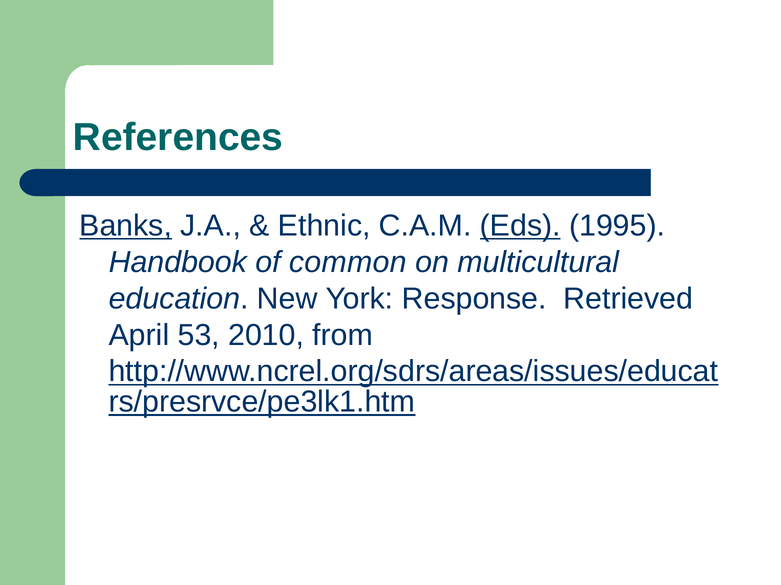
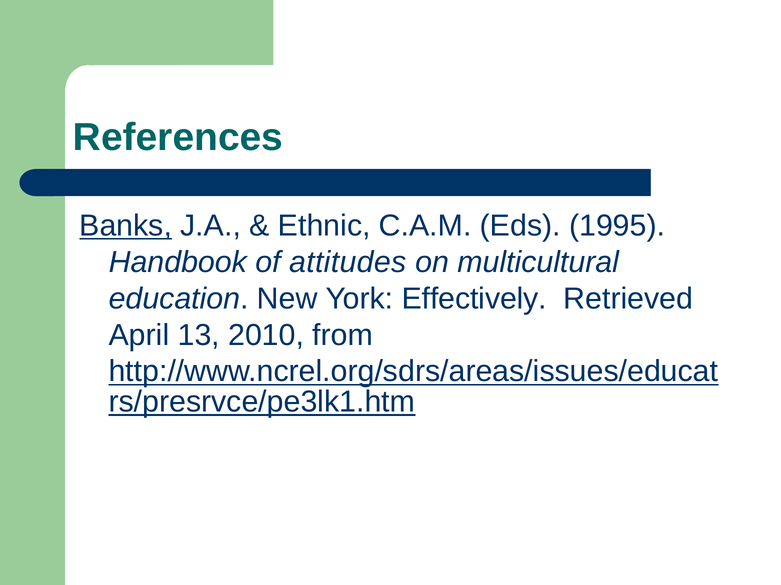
Eds underline: present -> none
common: common -> attitudes
Response: Response -> Effectively
53: 53 -> 13
